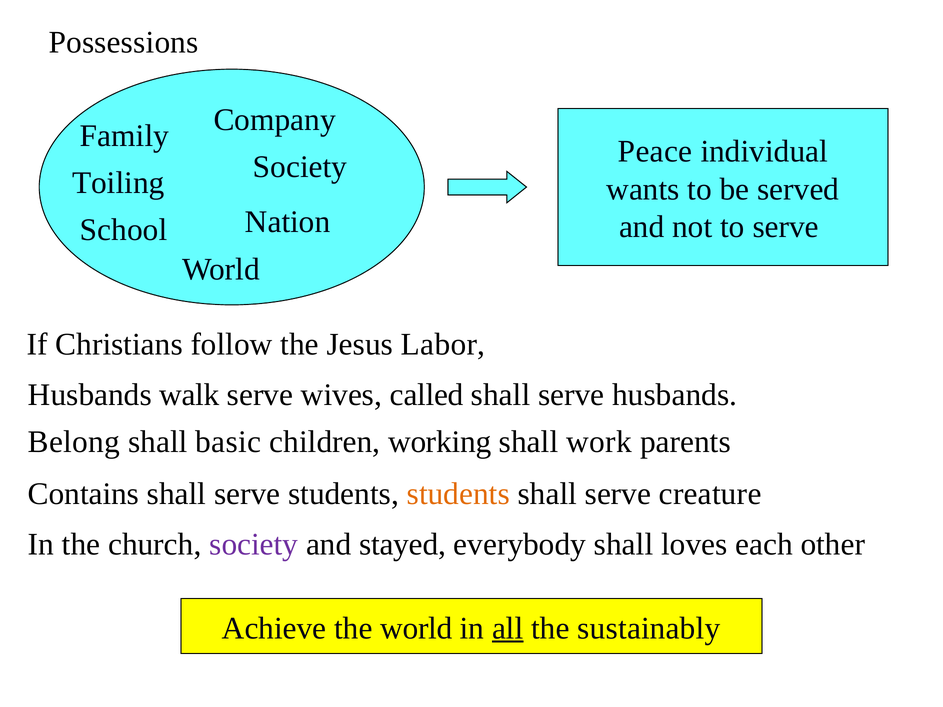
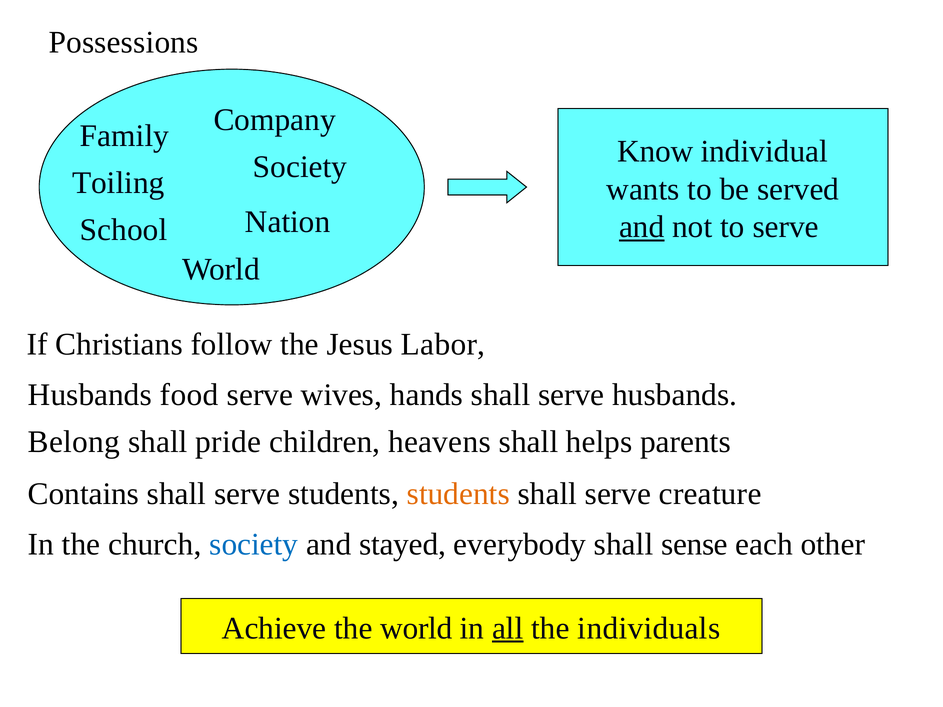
Peace: Peace -> Know
and at (642, 227) underline: none -> present
walk: walk -> food
called: called -> hands
basic: basic -> pride
working: working -> heavens
work: work -> helps
society at (254, 544) colour: purple -> blue
loves: loves -> sense
sustainably: sustainably -> individuals
